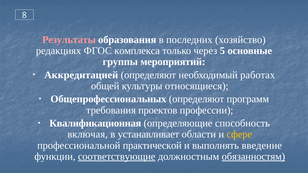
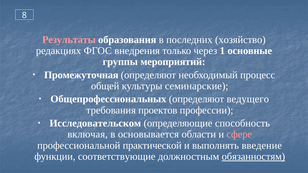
комплекса: комплекса -> внедрения
5: 5 -> 1
Аккредитацией: Аккредитацией -> Промежуточная
работах: работах -> процесс
относящиеся: относящиеся -> семинарские
программ: программ -> ведущего
Квалификационная: Квалификационная -> Исследовательском
устанавливает: устанавливает -> основывается
сфере colour: yellow -> pink
соответствующие underline: present -> none
